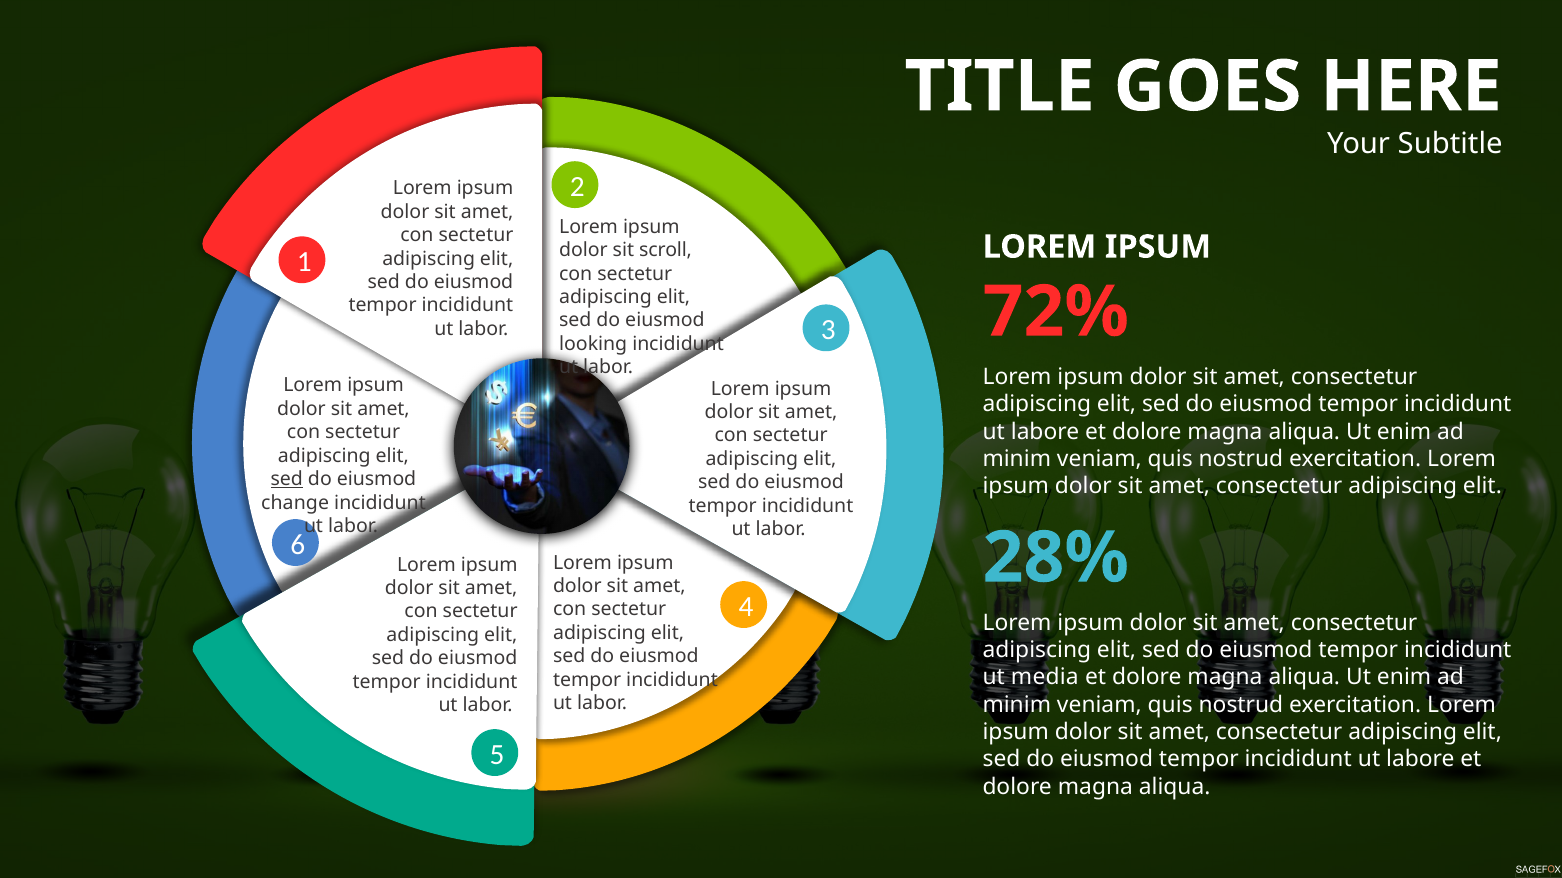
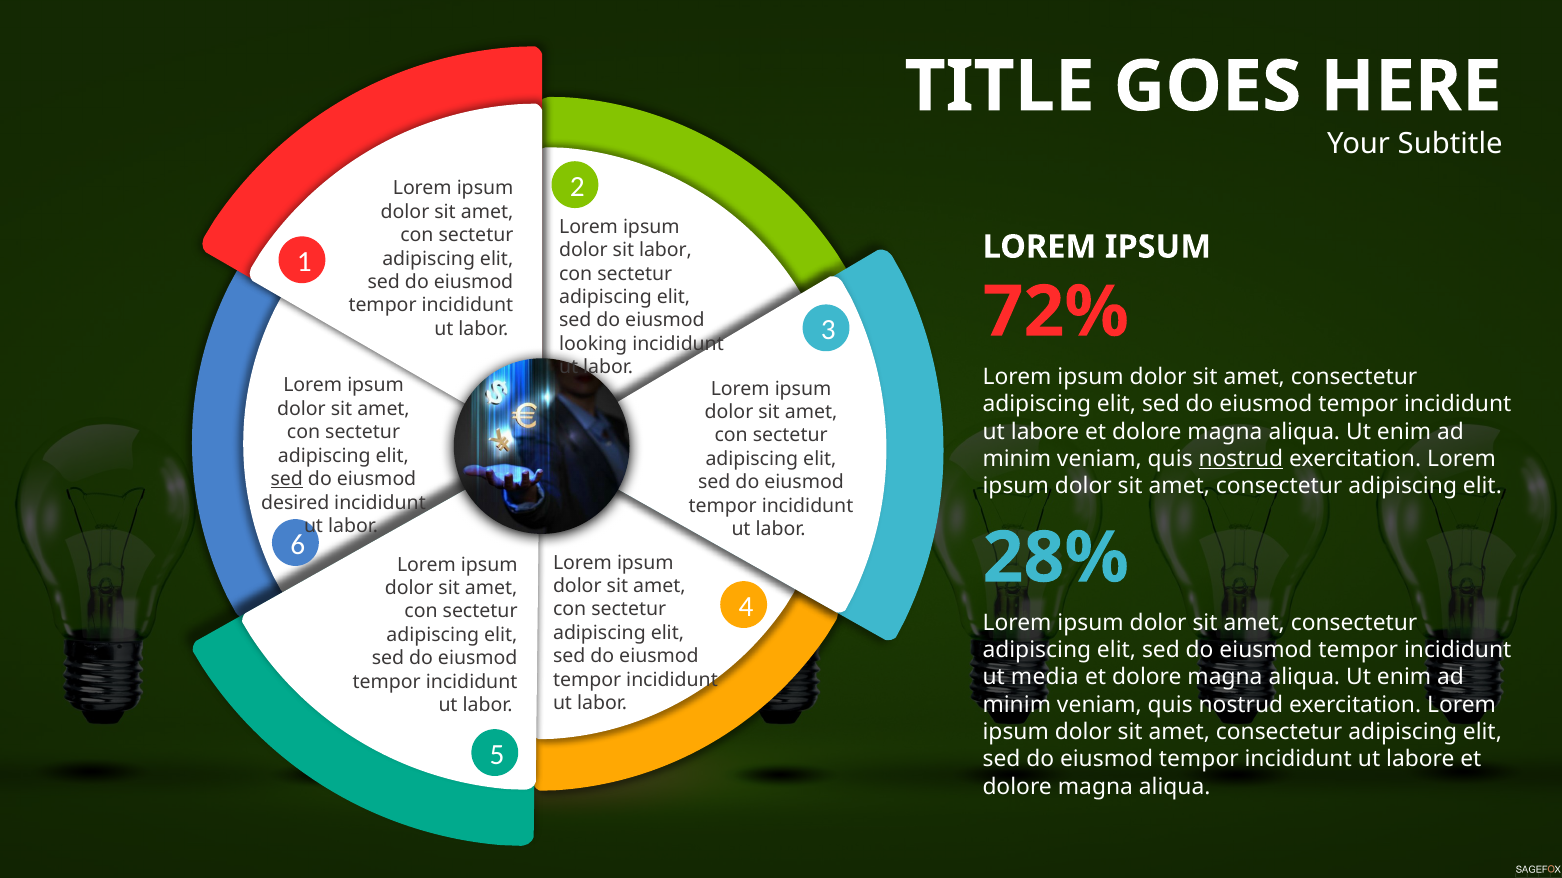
sit scroll: scroll -> labor
nostrud at (1241, 459) underline: none -> present
change: change -> desired
